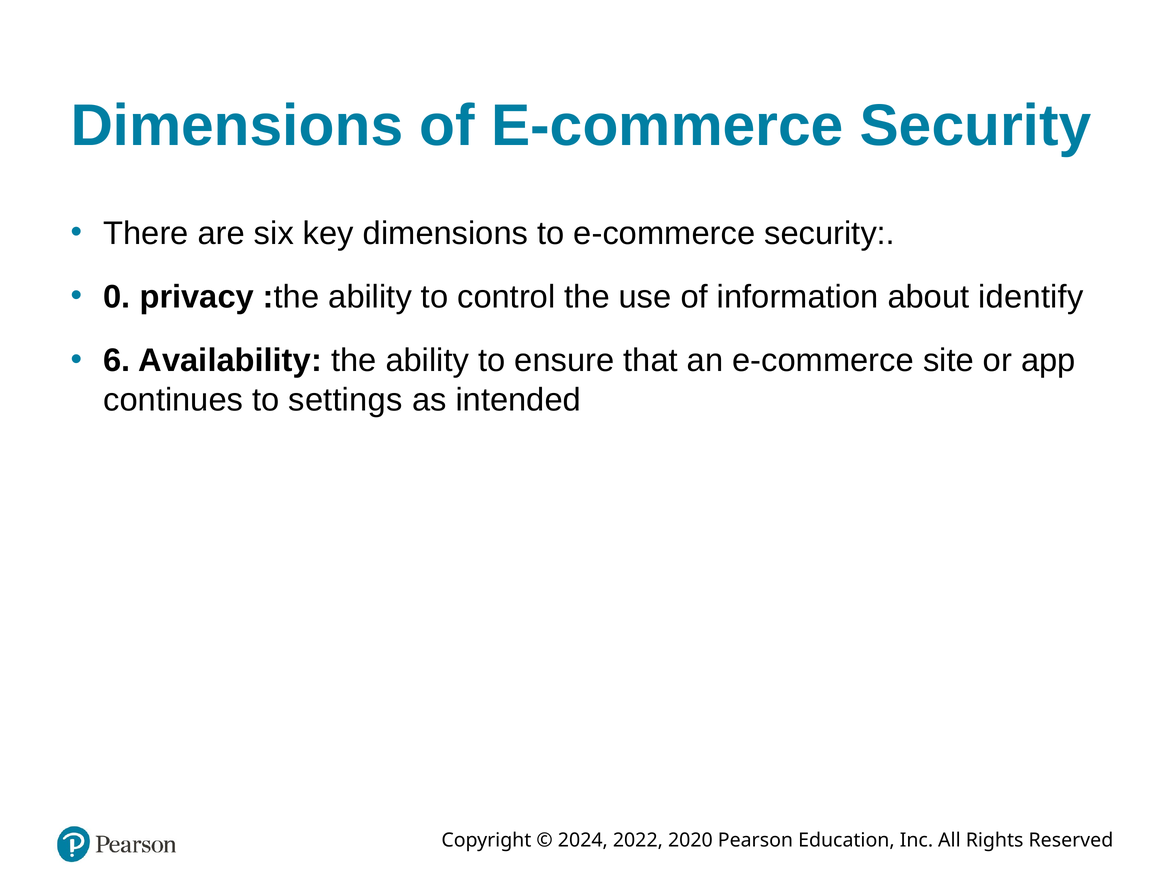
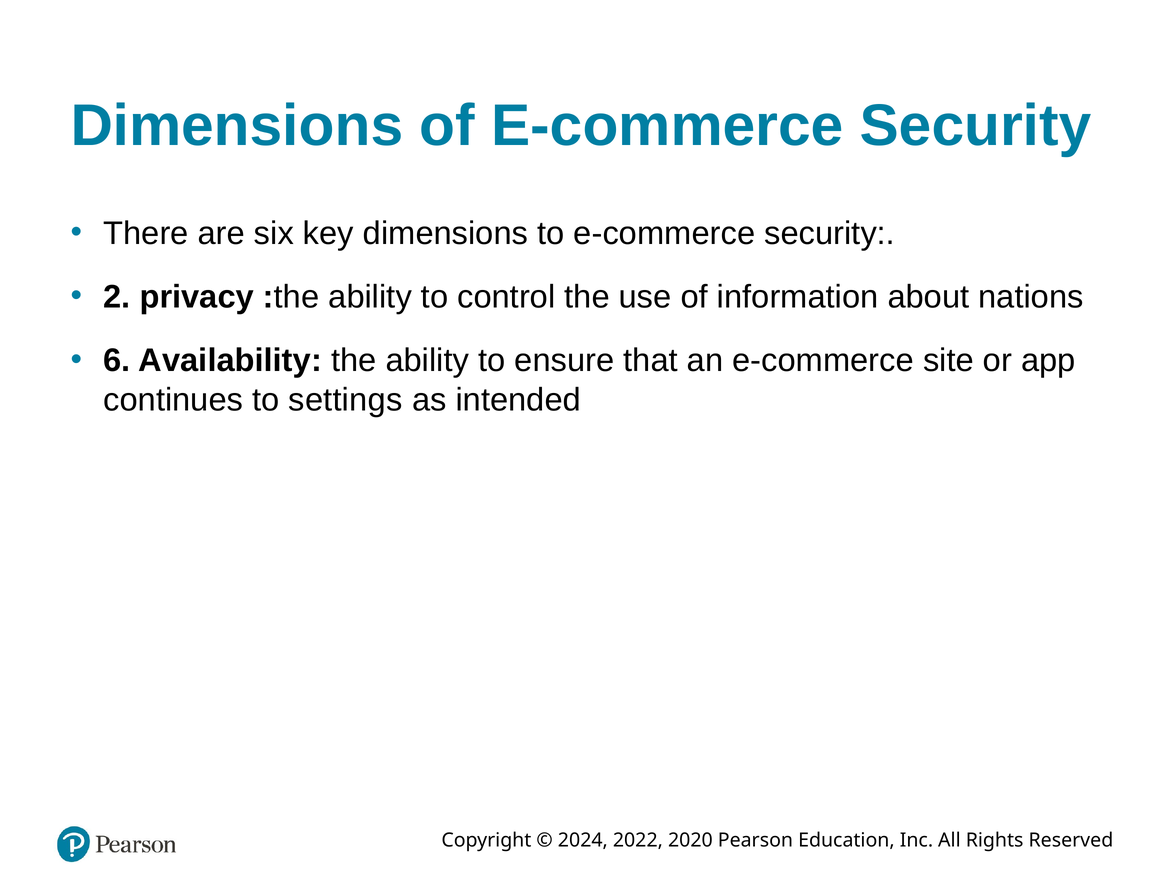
0: 0 -> 2
identify: identify -> nations
